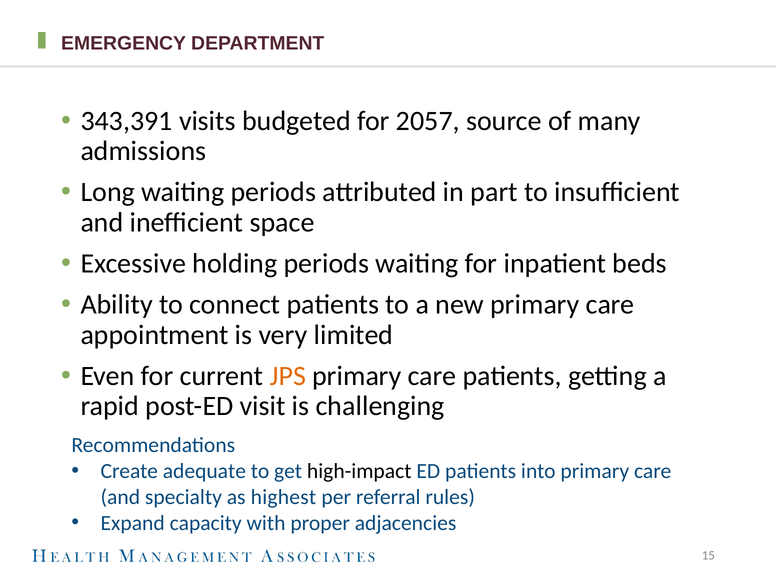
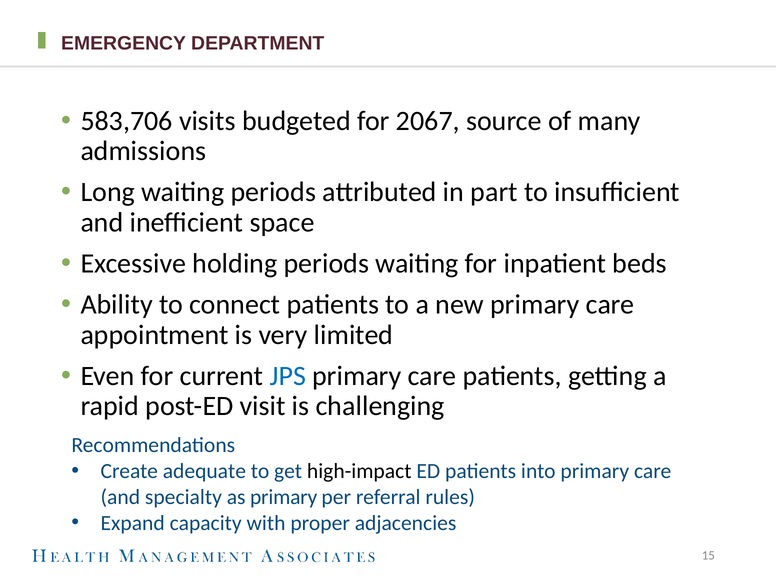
343,391: 343,391 -> 583,706
2057: 2057 -> 2067
JPS colour: orange -> blue
as highest: highest -> primary
